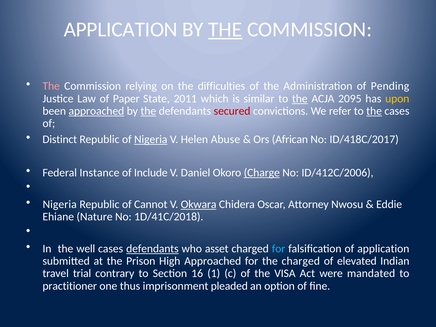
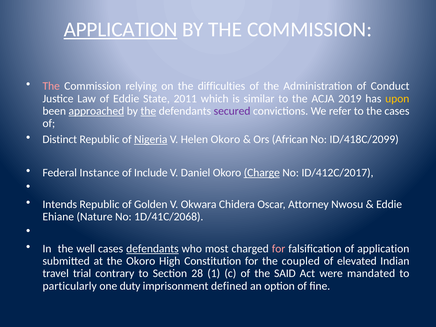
APPLICATION at (121, 29) underline: none -> present
THE at (225, 29) underline: present -> none
Pending: Pending -> Conduct
of Paper: Paper -> Eddie
the at (300, 99) underline: present -> none
2095: 2095 -> 2019
secured colour: red -> purple
the at (374, 111) underline: present -> none
Helen Abuse: Abuse -> Okoro
ID/418C/2017: ID/418C/2017 -> ID/418C/2099
ID/412C/2006: ID/412C/2006 -> ID/412C/2017
Nigeria at (60, 204): Nigeria -> Intends
Cannot: Cannot -> Golden
Okwara underline: present -> none
1D/41C/2018: 1D/41C/2018 -> 1D/41C/2068
asset: asset -> most
for at (279, 249) colour: light blue -> pink
the Prison: Prison -> Okoro
High Approached: Approached -> Constitution
the charged: charged -> coupled
16: 16 -> 28
VISA: VISA -> SAID
practitioner: practitioner -> particularly
thus: thus -> duty
pleaded: pleaded -> defined
